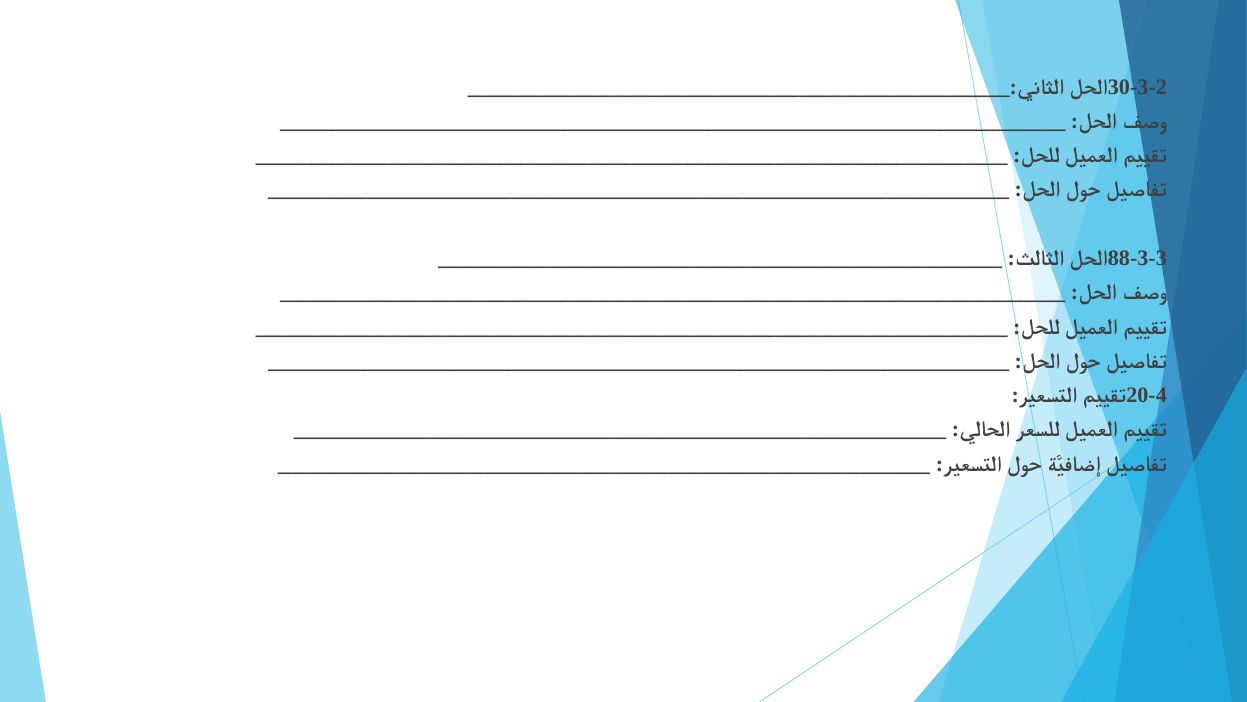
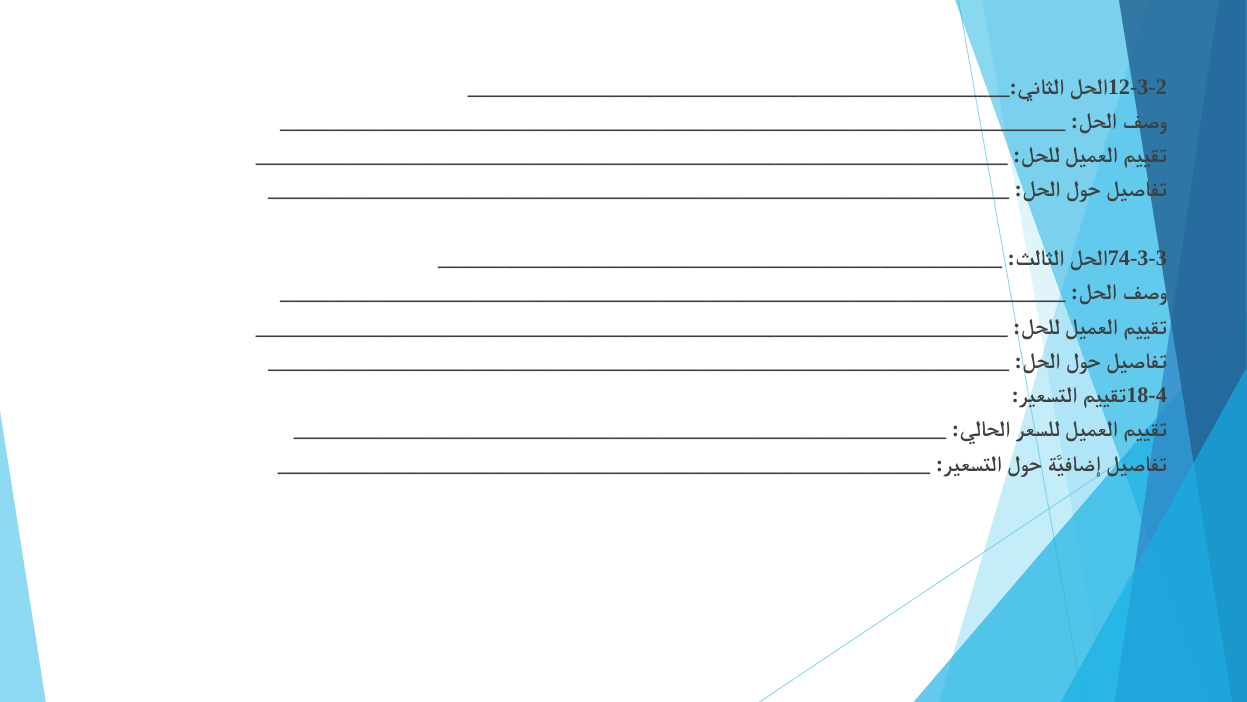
30-3-2: 30-3-2 -> 12-3-2
88-3-3: 88-3-3 -> 74-3-3
20-4: 20-4 -> 18-4
